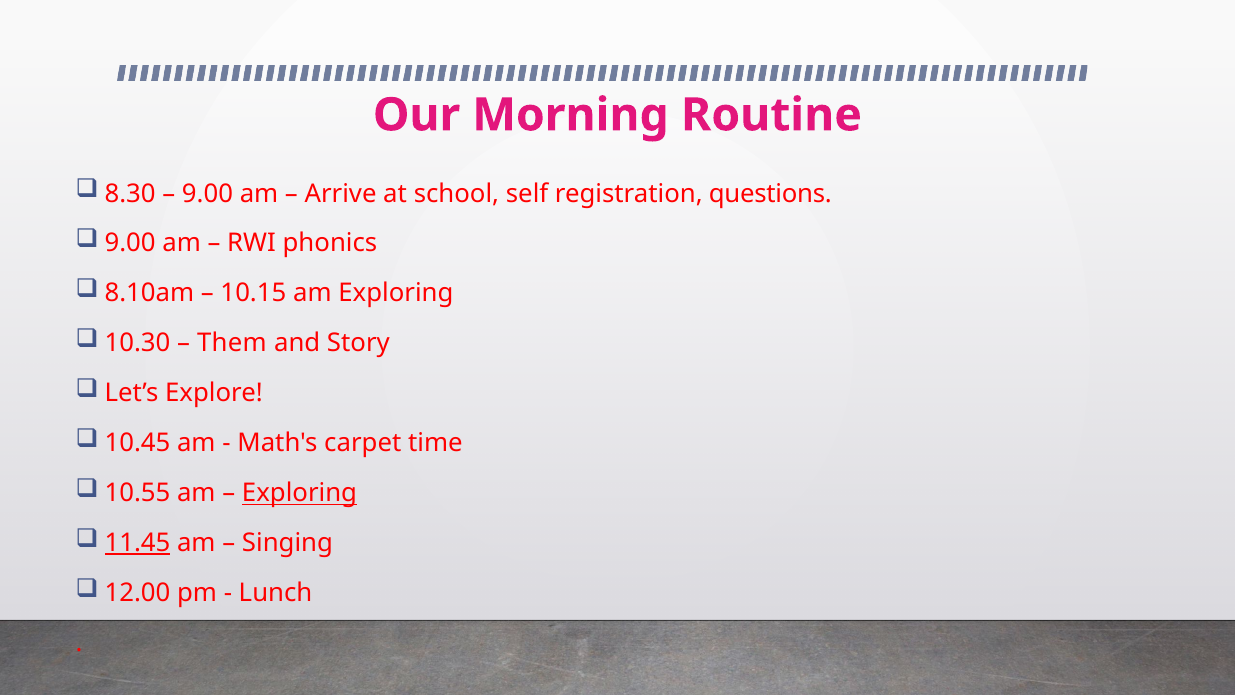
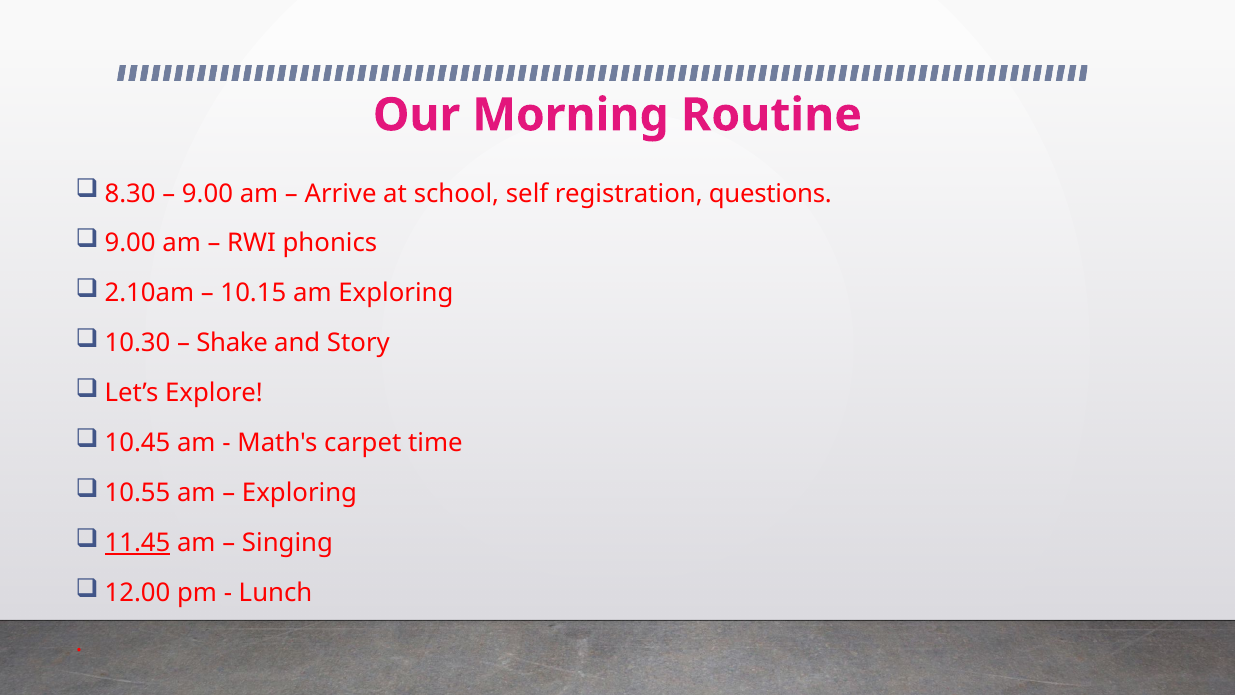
8.10am: 8.10am -> 2.10am
Them: Them -> Shake
Exploring at (300, 493) underline: present -> none
